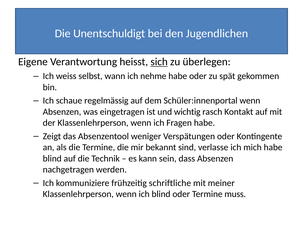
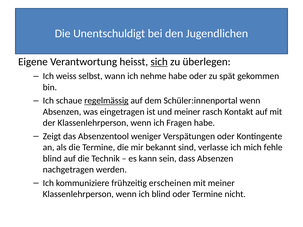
regelmässig underline: none -> present
und wichtig: wichtig -> meiner
mich habe: habe -> fehle
schriftliche: schriftliche -> erscheinen
muss: muss -> nicht
